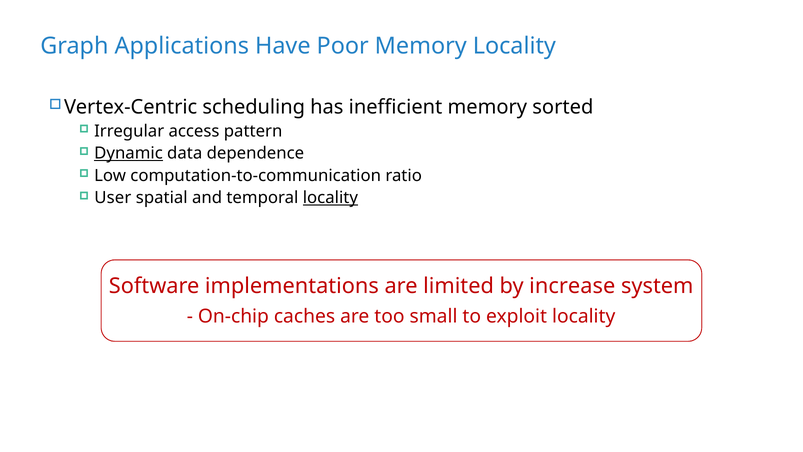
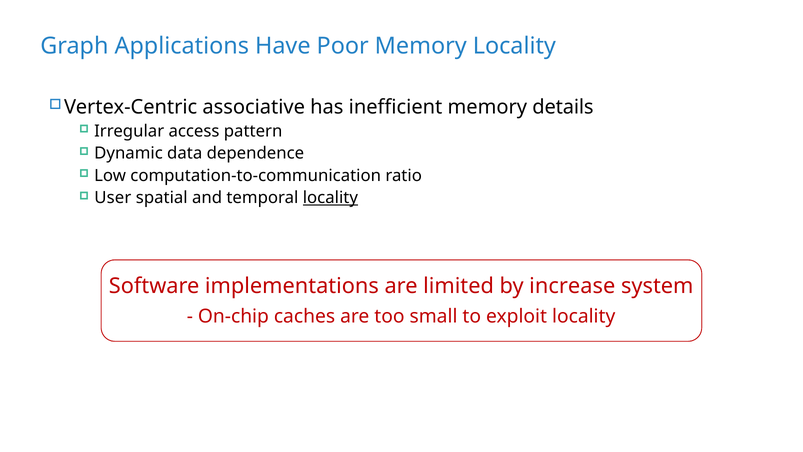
scheduling: scheduling -> associative
sorted: sorted -> details
Dynamic underline: present -> none
